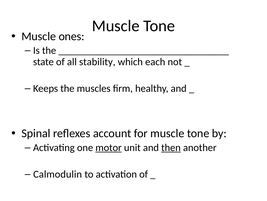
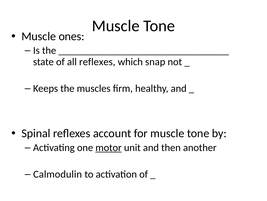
all stability: stability -> reflexes
each: each -> snap
then underline: present -> none
